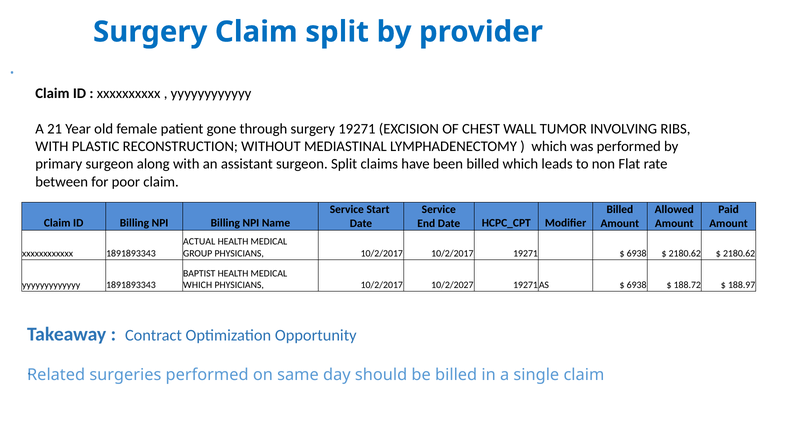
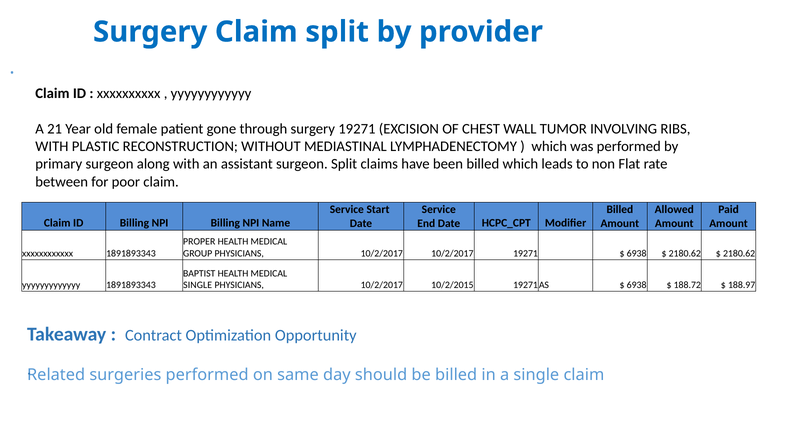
ACTUAL: ACTUAL -> PROPER
WHICH at (198, 286): WHICH -> SINGLE
10/2/2027: 10/2/2027 -> 10/2/2015
